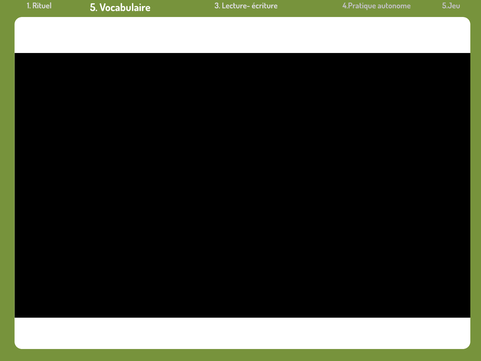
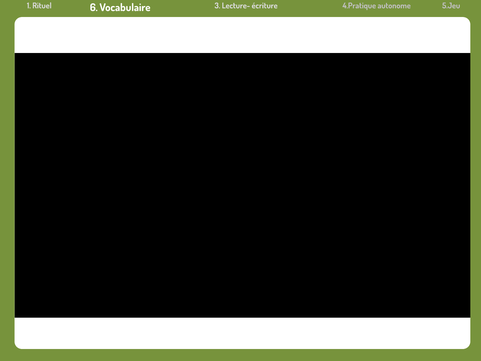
5: 5 -> 6
